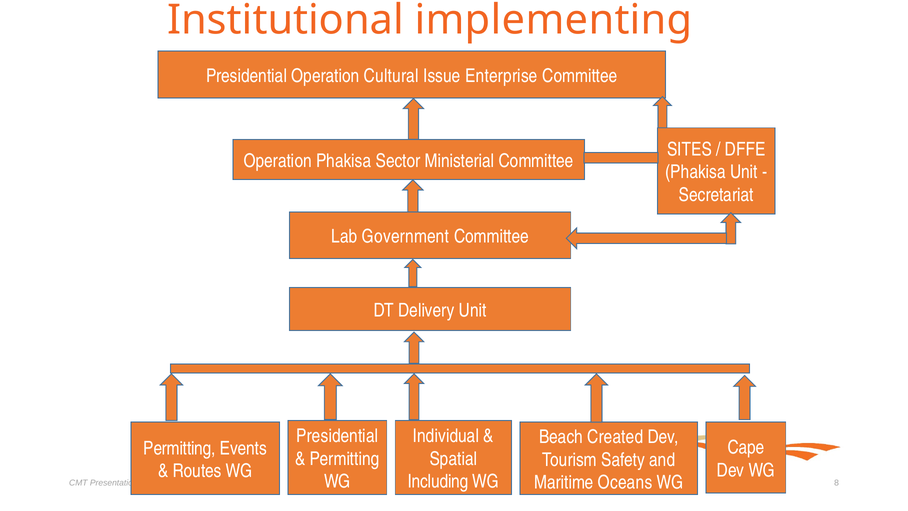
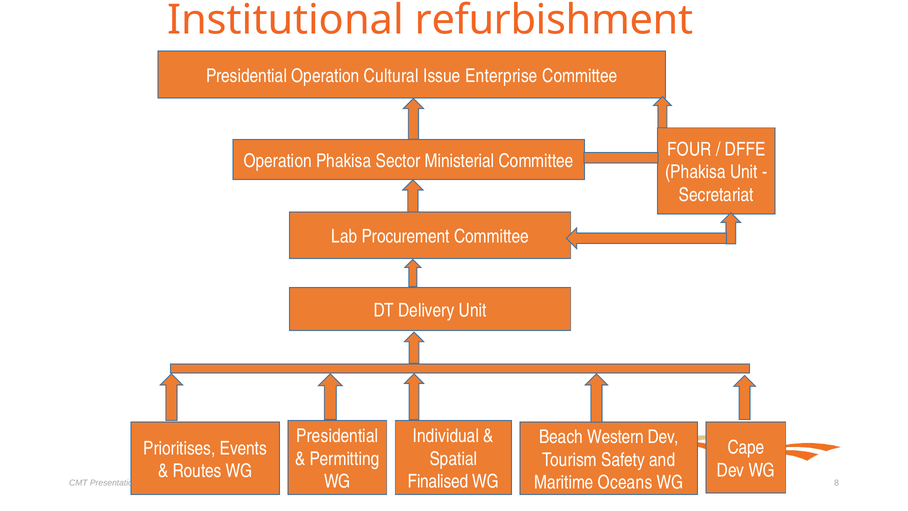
implementing: implementing -> refurbishment
SITES: SITES -> FOUR
Government: Government -> Procurement
Created: Created -> Western
Permitting at (180, 448): Permitting -> Prioritises
Including: Including -> Finalised
